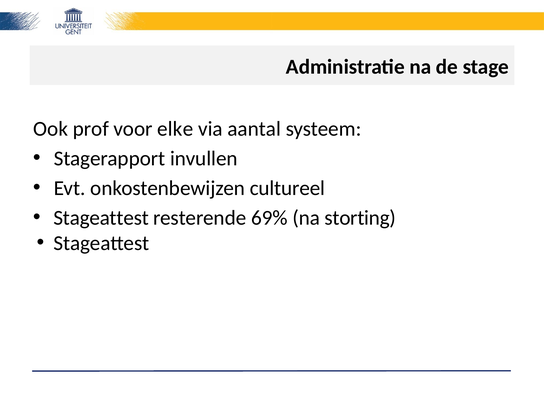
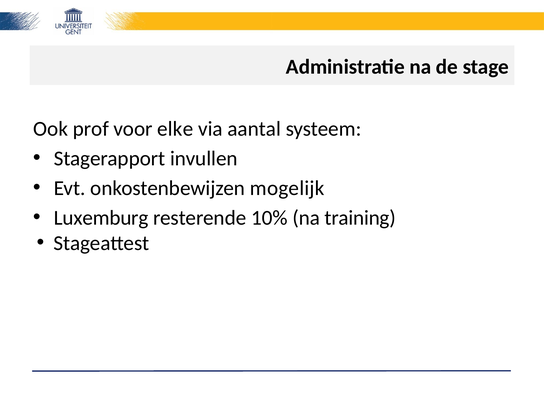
cultureel: cultureel -> mogelijk
Stageattest at (101, 218): Stageattest -> Luxemburg
69%: 69% -> 10%
storting: storting -> training
